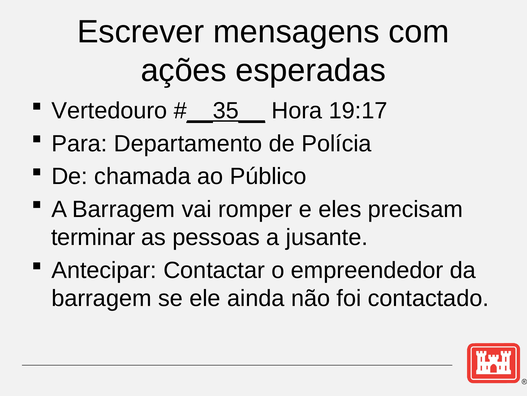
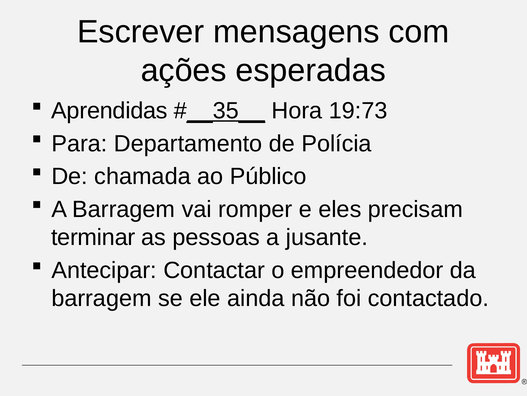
Vertedouro: Vertedouro -> Aprendidas
19:17: 19:17 -> 19:73
